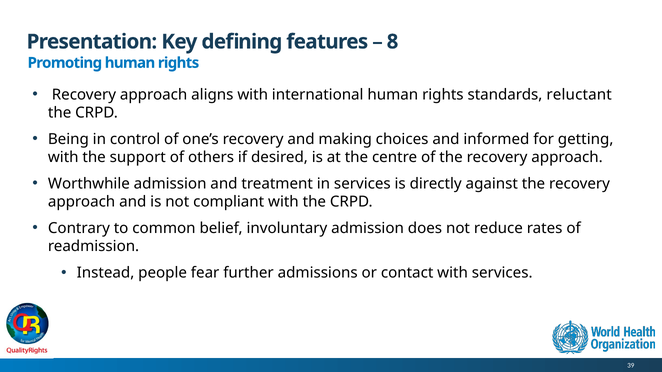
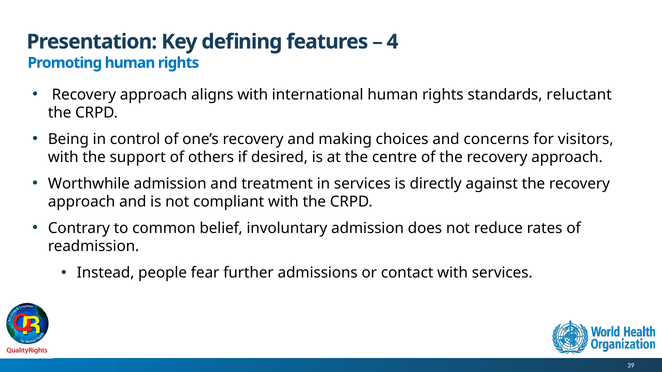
8: 8 -> 4
informed: informed -> concerns
getting: getting -> visitors
